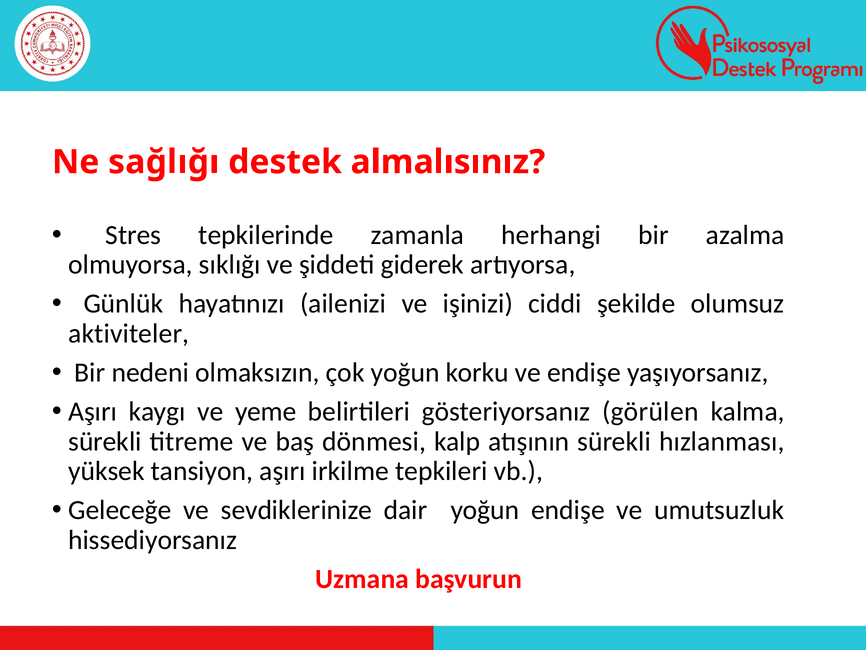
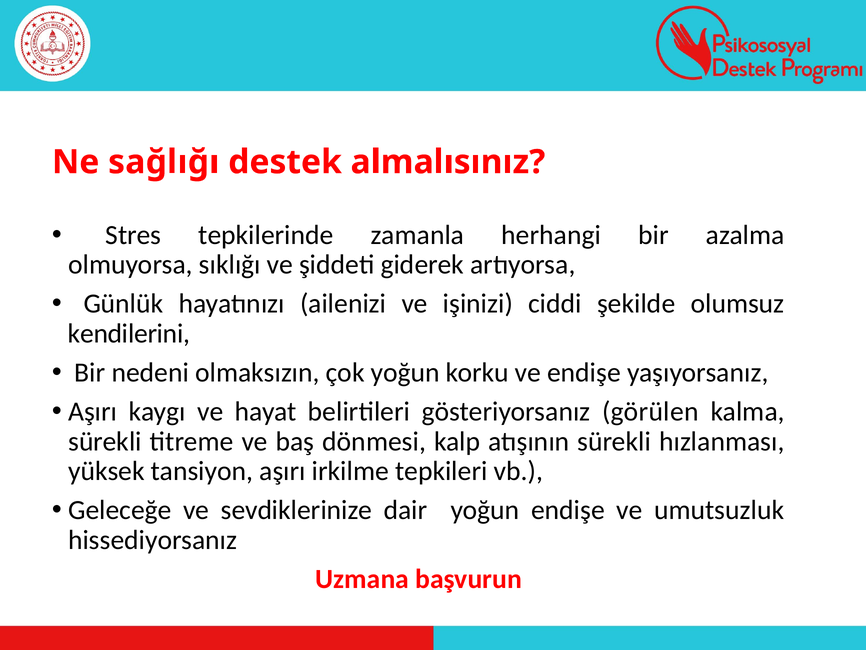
aktiviteler: aktiviteler -> kendilerini
yeme: yeme -> hayat
